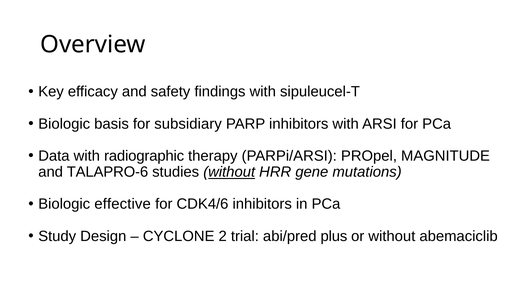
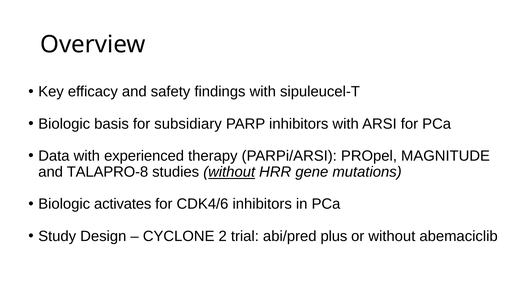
radiographic: radiographic -> experienced
TALAPRO-6: TALAPRO-6 -> TALAPRO-8
effective: effective -> activates
